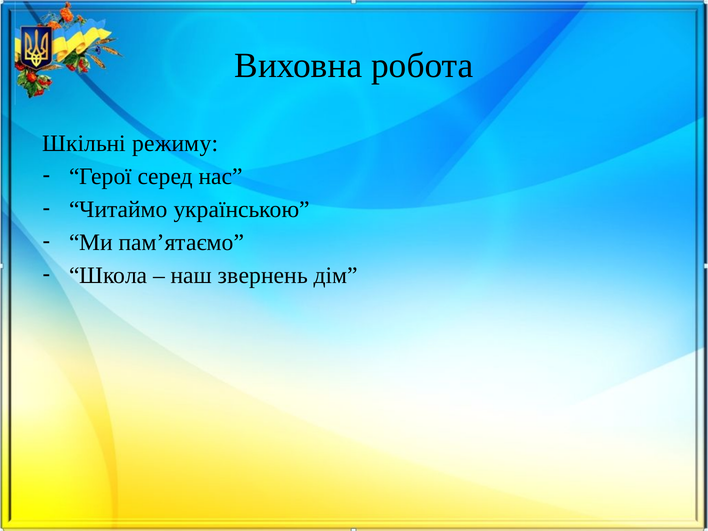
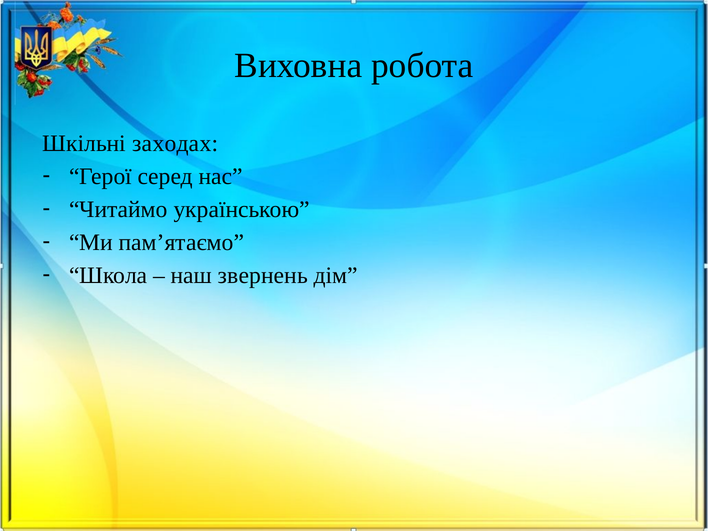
режиму: режиму -> заходах
